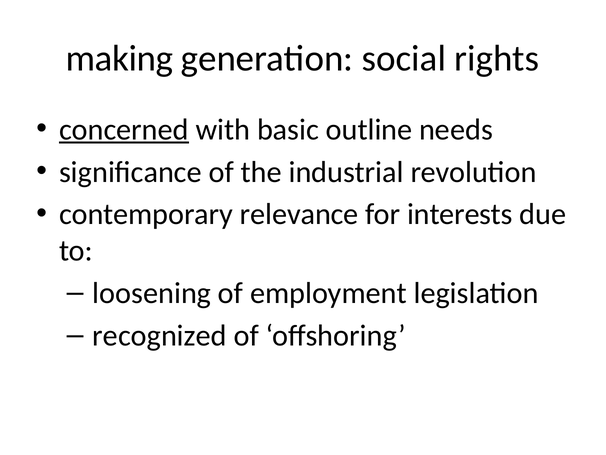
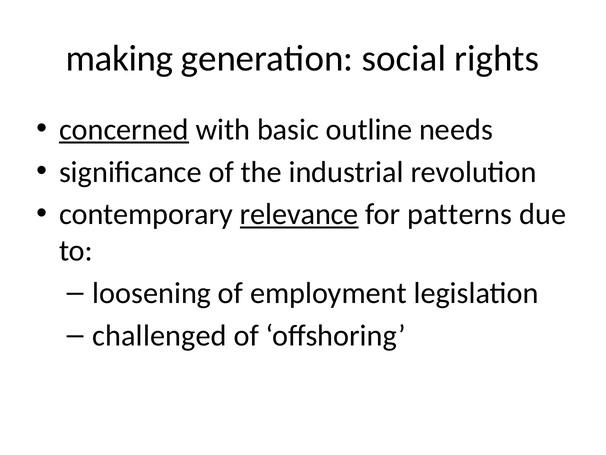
relevance underline: none -> present
interests: interests -> patterns
recognized: recognized -> challenged
